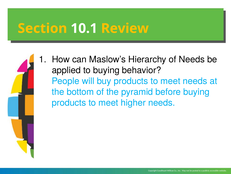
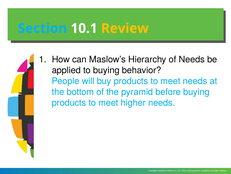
Section colour: yellow -> light blue
